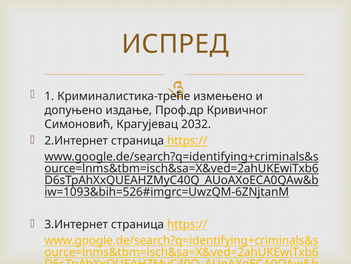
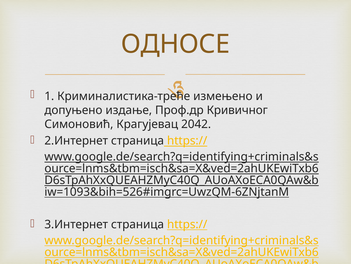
ИСПРЕД: ИСПРЕД -> ОДНОСЕ
2032: 2032 -> 2042
